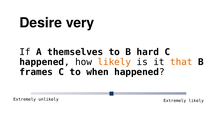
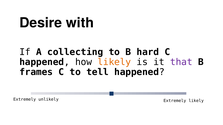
very: very -> with
themselves: themselves -> collecting
that colour: orange -> purple
when: when -> tell
